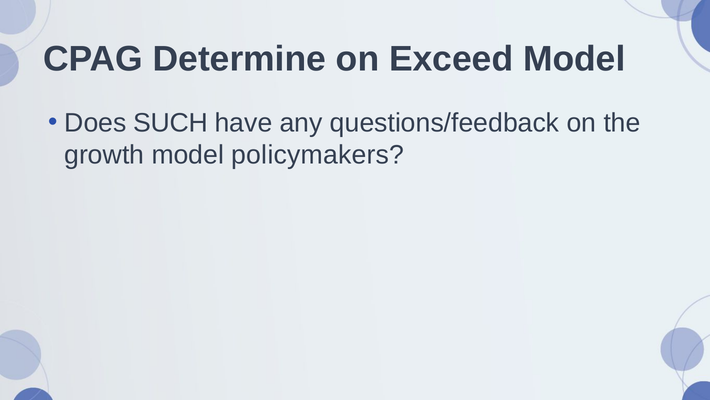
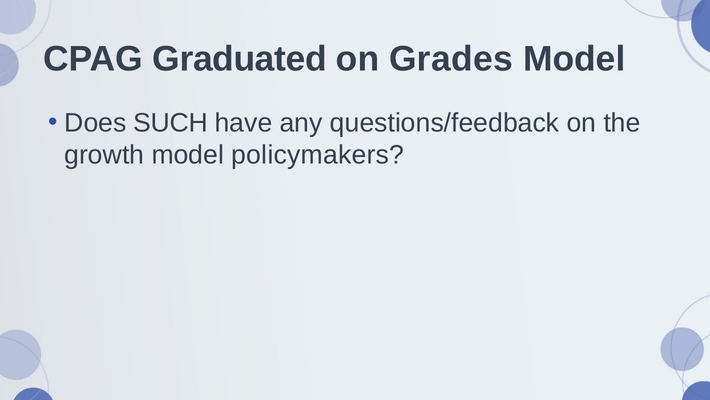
Determine: Determine -> Graduated
Exceed: Exceed -> Grades
